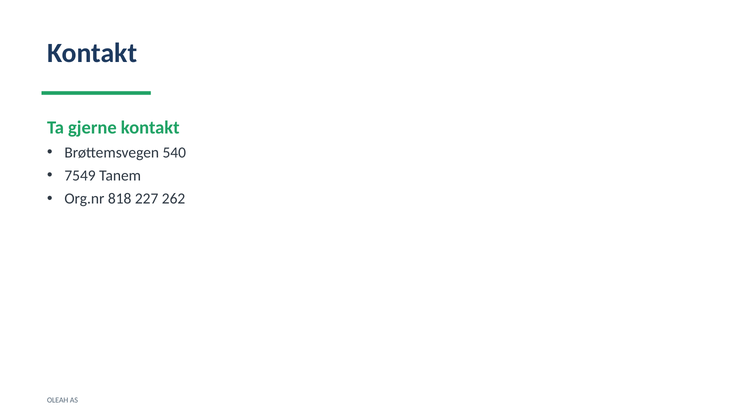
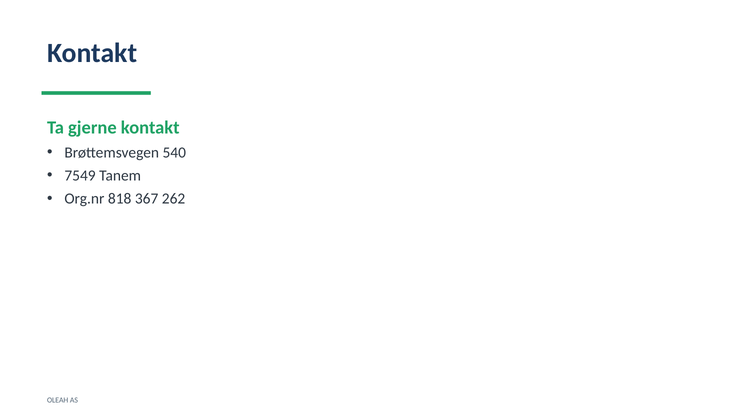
227: 227 -> 367
